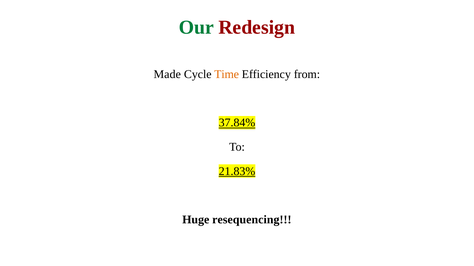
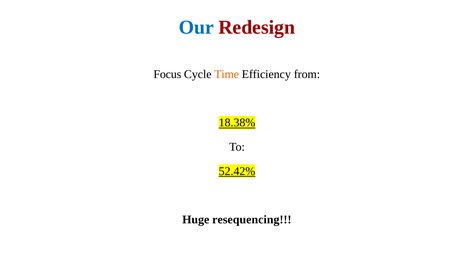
Our colour: green -> blue
Made: Made -> Focus
37.84%: 37.84% -> 18.38%
21.83%: 21.83% -> 52.42%
